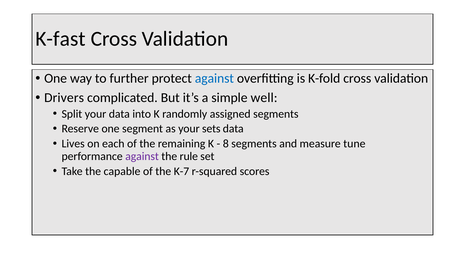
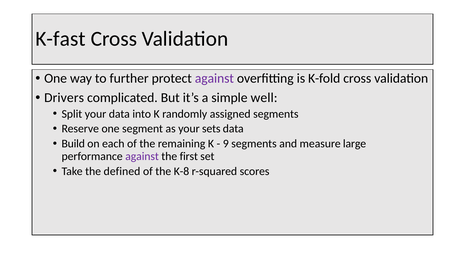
against at (214, 79) colour: blue -> purple
Lives: Lives -> Build
8: 8 -> 9
tune: tune -> large
rule: rule -> first
capable: capable -> defined
K-7: K-7 -> K-8
